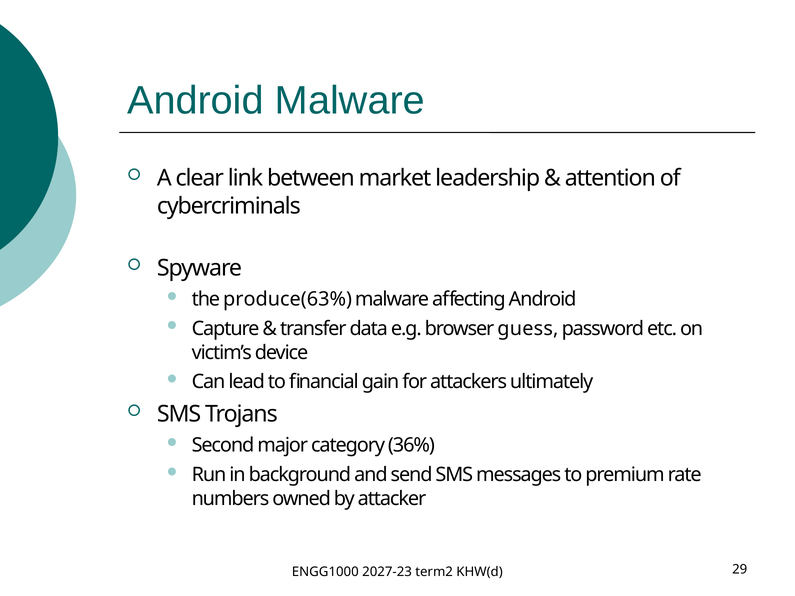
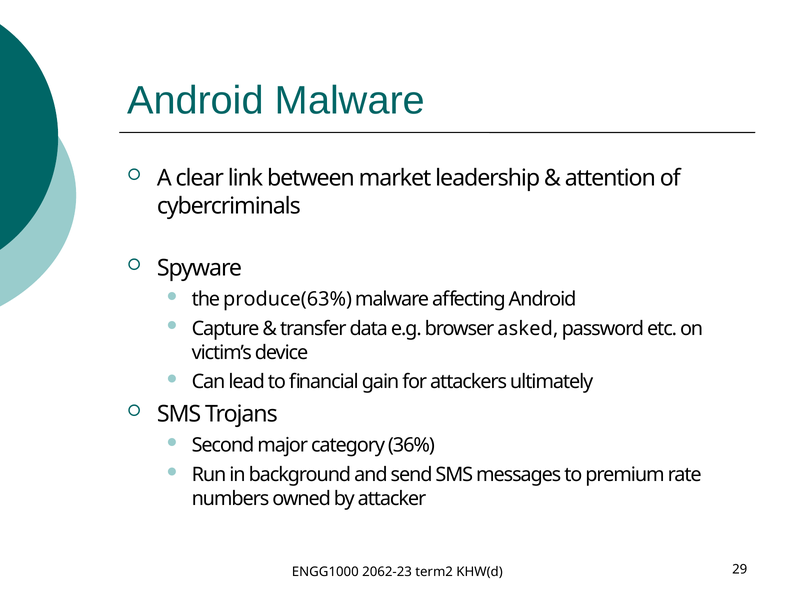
guess: guess -> asked
2027-23: 2027-23 -> 2062-23
